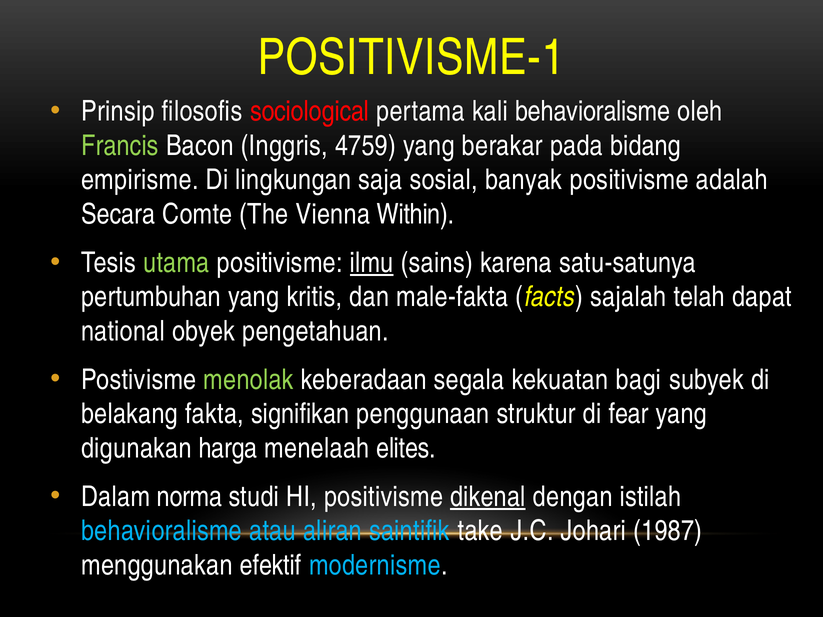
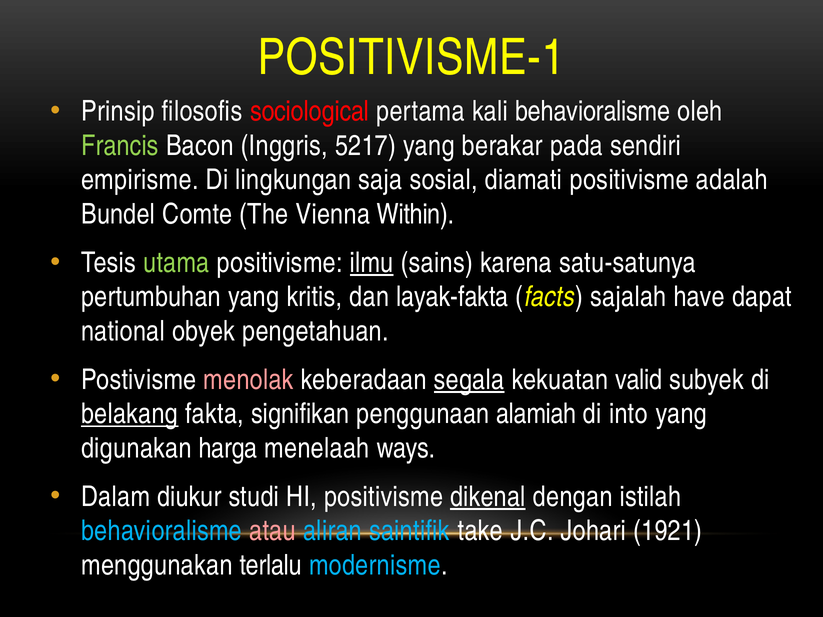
4759: 4759 -> 5217
bidang: bidang -> sendiri
banyak: banyak -> diamati
Secara: Secara -> Bundel
male-fakta: male-fakta -> layak-fakta
telah: telah -> have
menolak colour: light green -> pink
segala underline: none -> present
bagi: bagi -> valid
belakang underline: none -> present
struktur: struktur -> alamiah
fear: fear -> into
elites: elites -> ways
norma: norma -> diukur
atau colour: light blue -> pink
1987: 1987 -> 1921
efektif: efektif -> terlalu
